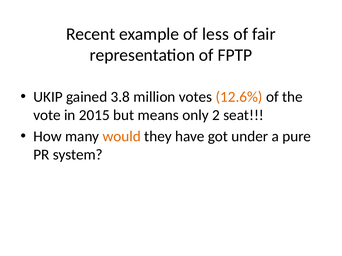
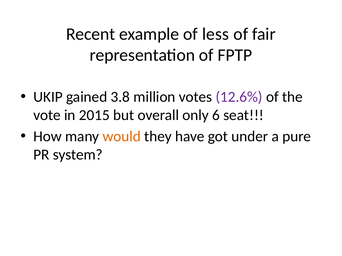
12.6% colour: orange -> purple
means: means -> overall
2: 2 -> 6
